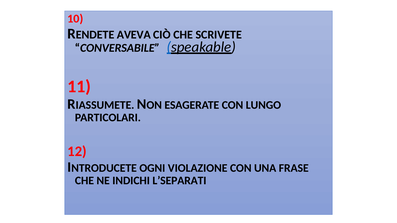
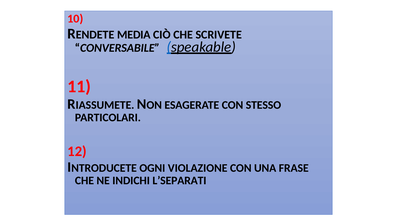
AVEVA: AVEVA -> MEDIA
LUNGO: LUNGO -> STESSO
